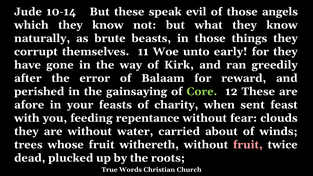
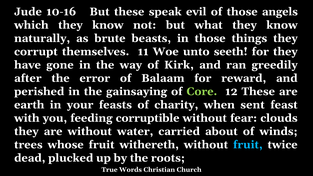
10-14: 10-14 -> 10-16
early: early -> seeth
afore: afore -> earth
repentance: repentance -> corruptible
fruit at (248, 145) colour: pink -> light blue
